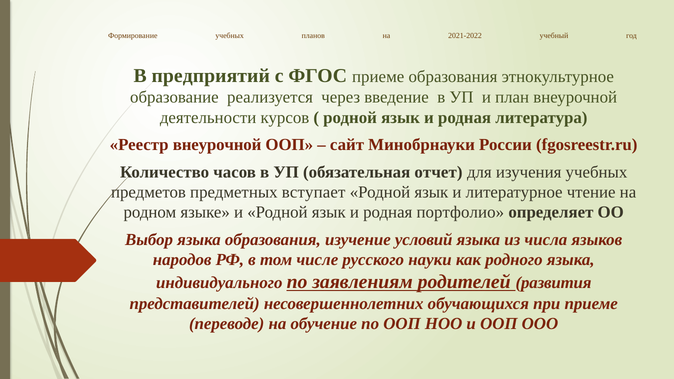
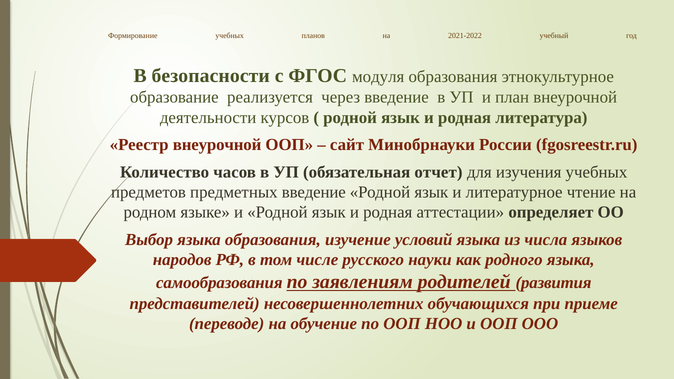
предприятий: предприятий -> безопасности
ФГОС приеме: приеме -> модуля
предметных вступает: вступает -> введение
портфолио: портфолио -> аттестации
индивидуального: индивидуального -> самообразования
